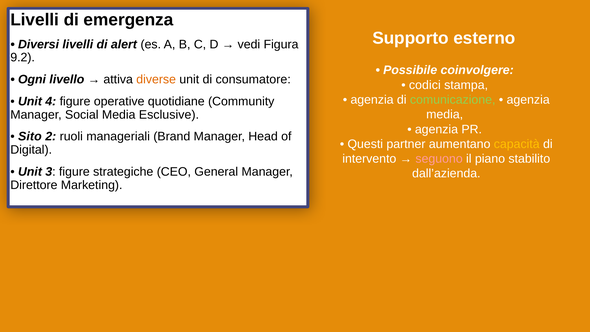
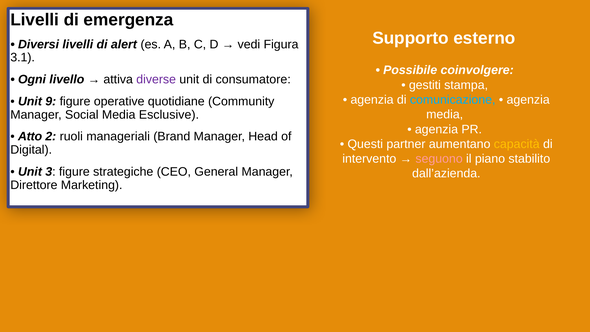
9.2: 9.2 -> 3.1
diverse colour: orange -> purple
codici: codici -> gestiti
comunicazione colour: light green -> light blue
4: 4 -> 9
Sito: Sito -> Atto
